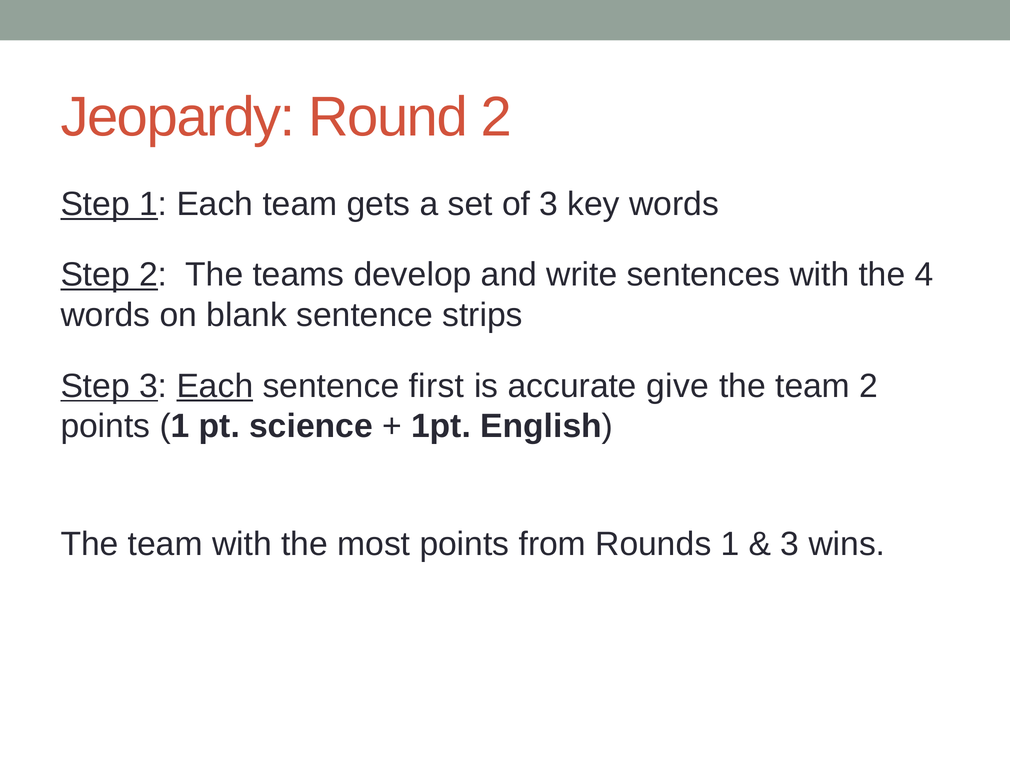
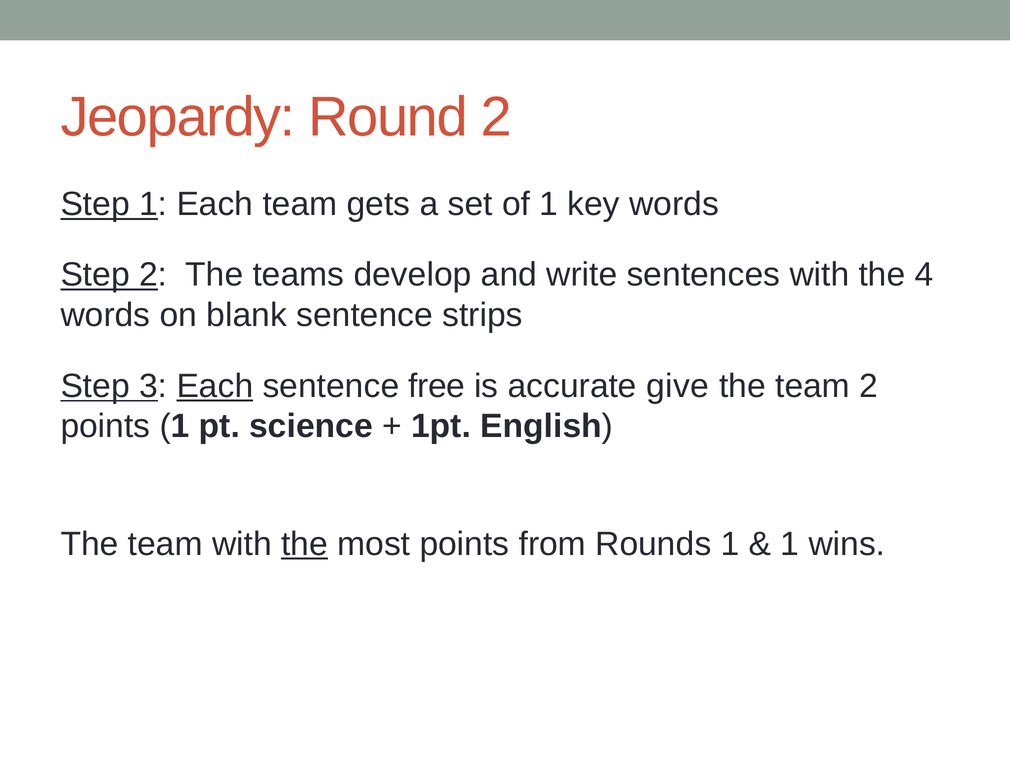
of 3: 3 -> 1
first: first -> free
the at (305, 544) underline: none -> present
3 at (790, 544): 3 -> 1
